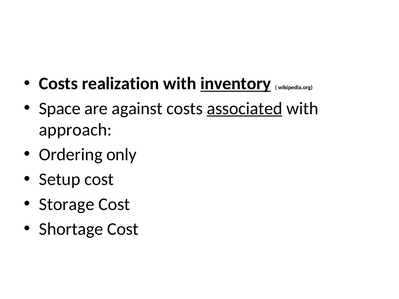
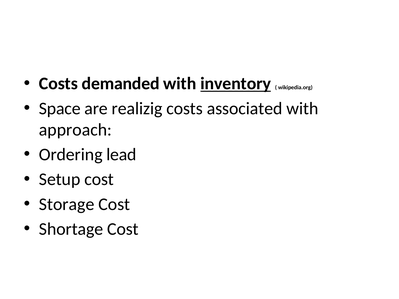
realization: realization -> demanded
against: against -> realizig
associated underline: present -> none
only: only -> lead
